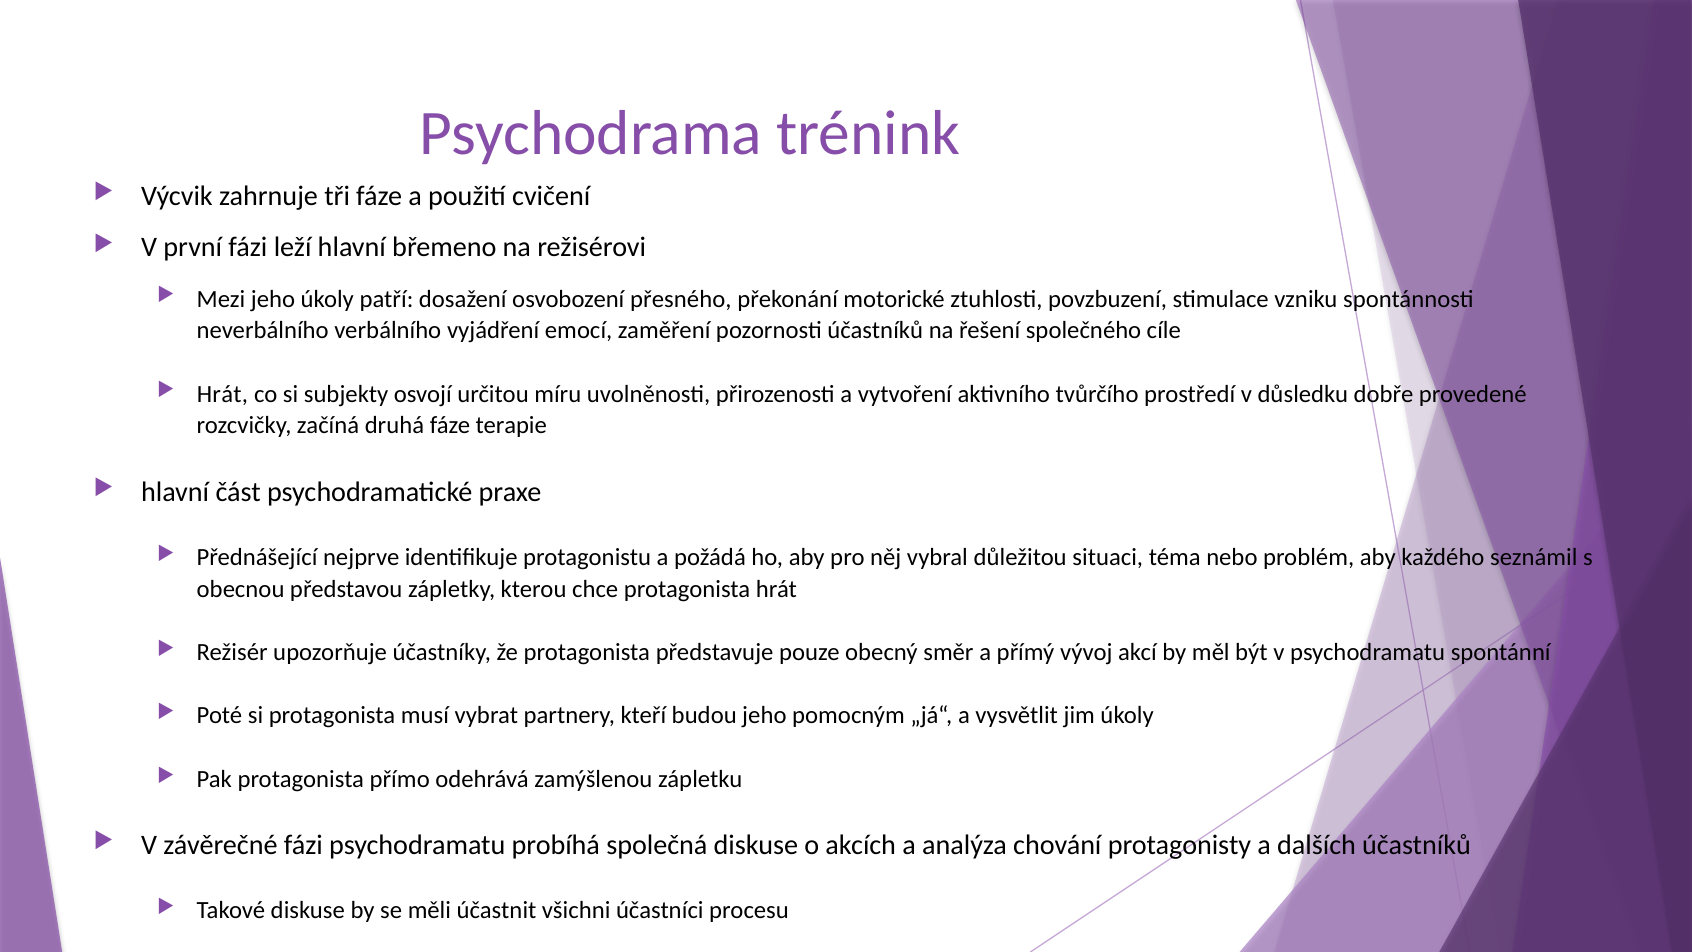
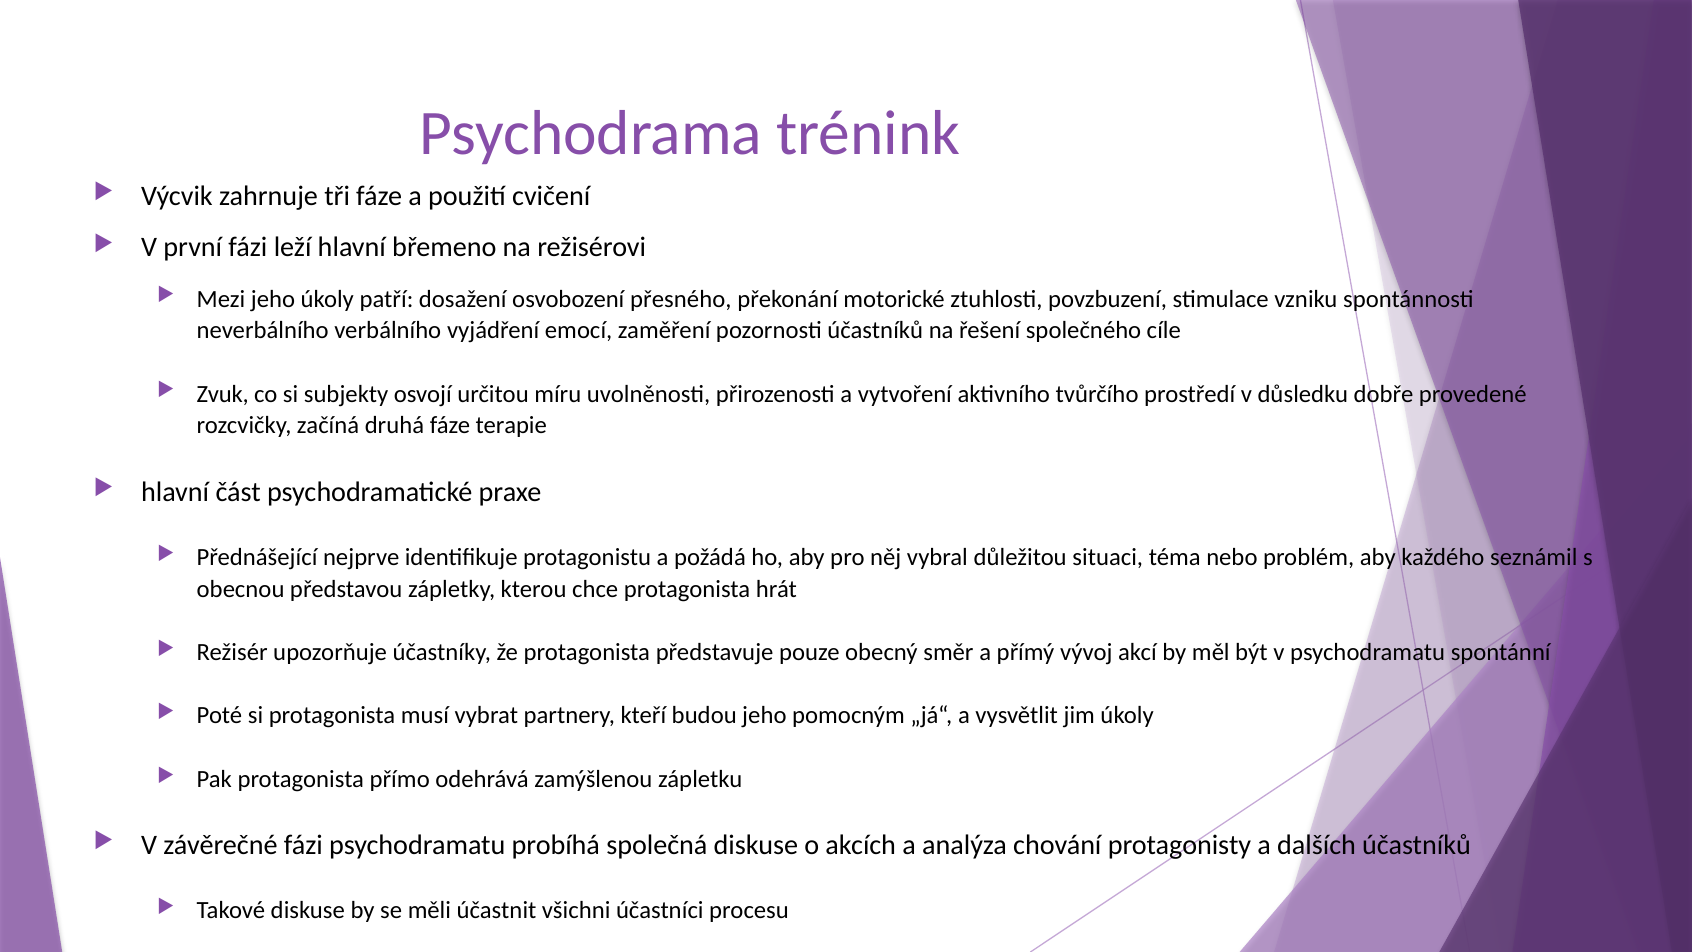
Hrát at (222, 394): Hrát -> Zvuk
